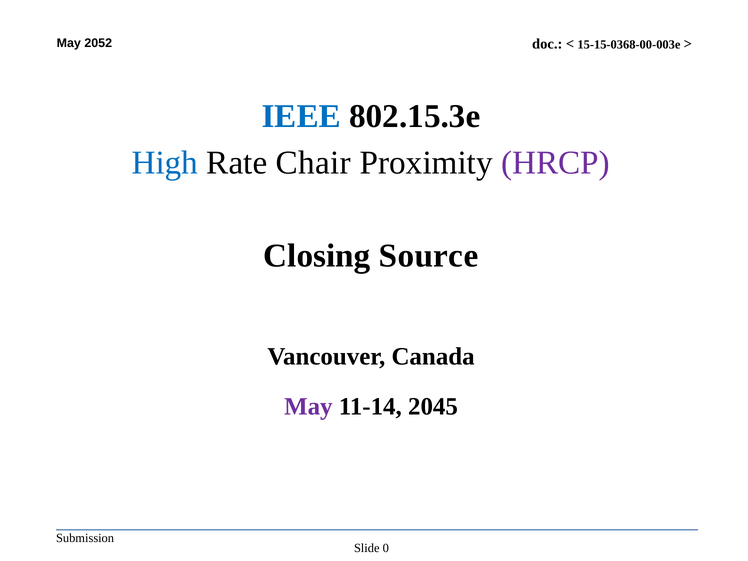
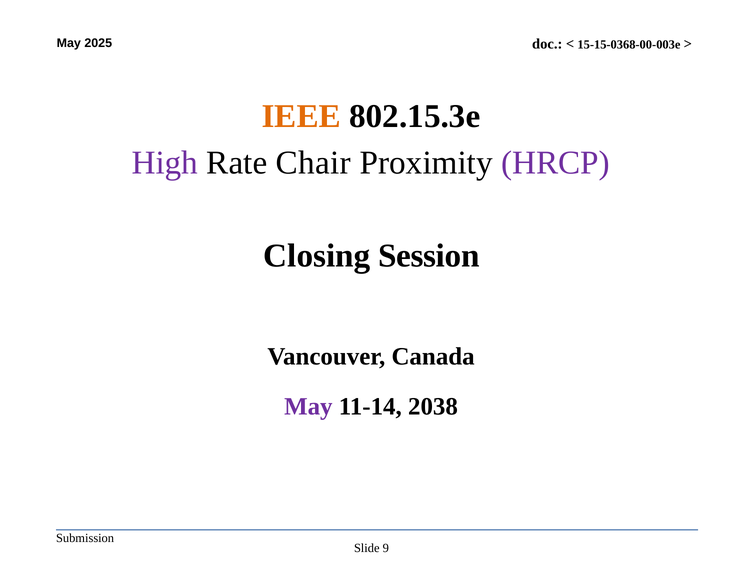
2052: 2052 -> 2025
IEEE colour: blue -> orange
High colour: blue -> purple
Source: Source -> Session
2045: 2045 -> 2038
0: 0 -> 9
